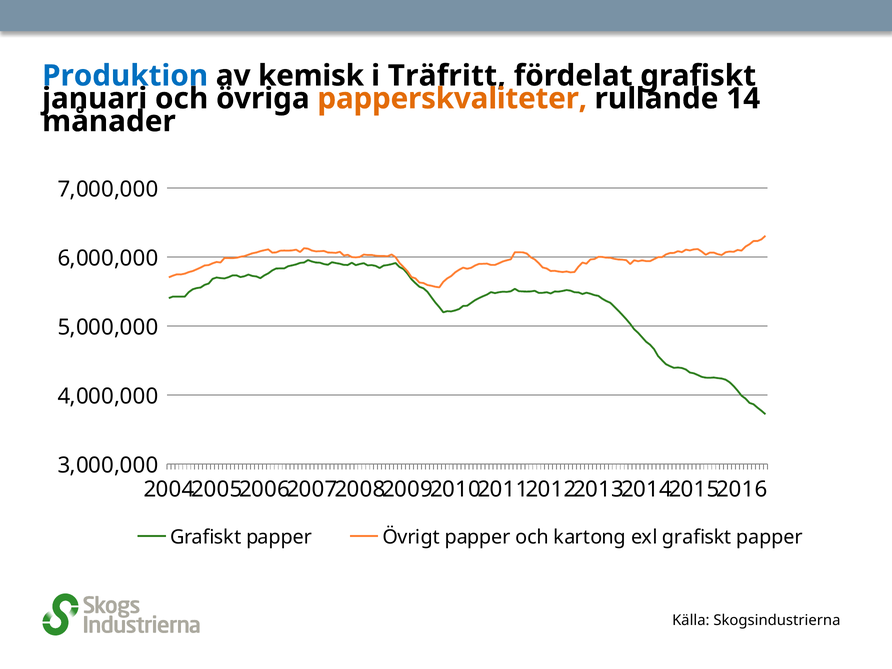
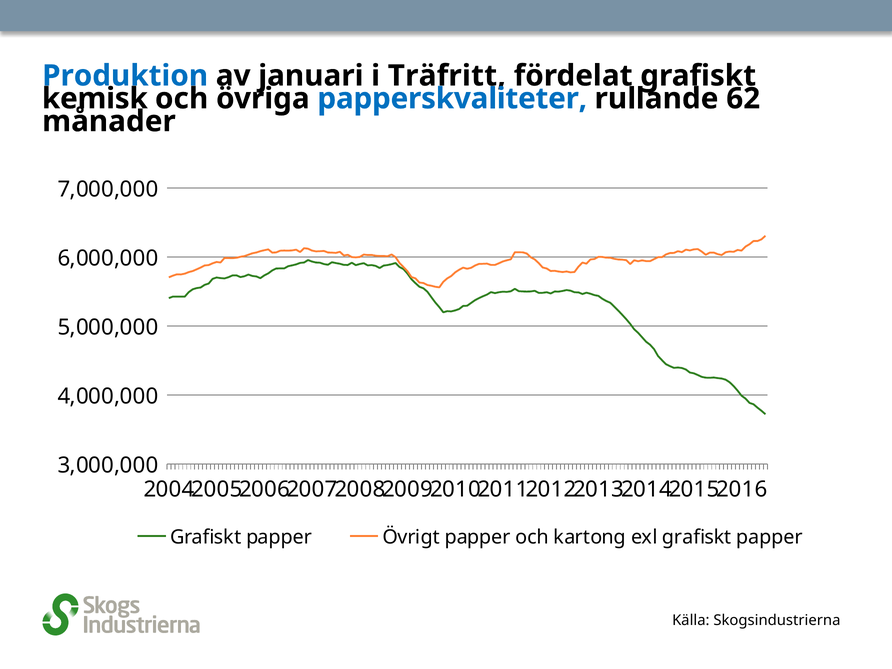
kemisk: kemisk -> januari
januari: januari -> kemisk
papperskvaliteter colour: orange -> blue
14: 14 -> 62
